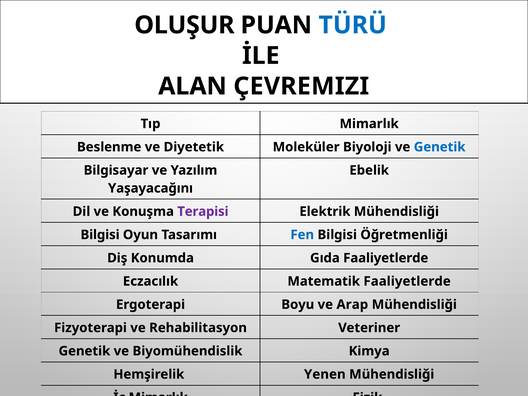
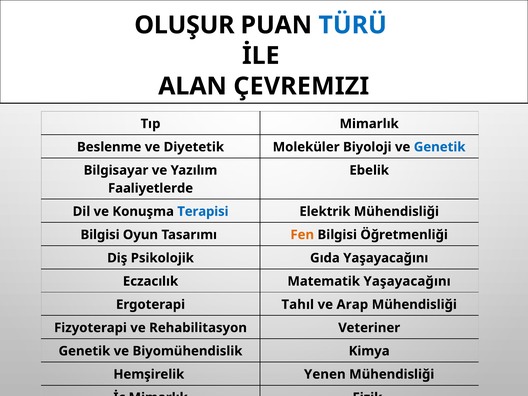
Yaşayacağını: Yaşayacağını -> Faaliyetlerde
Terapisi colour: purple -> blue
Fen colour: blue -> orange
Konumda: Konumda -> Psikolojik
Gıda Faaliyetlerde: Faaliyetlerde -> Yaşayacağını
Matematik Faaliyetlerde: Faaliyetlerde -> Yaşayacağını
Boyu: Boyu -> Tahıl
